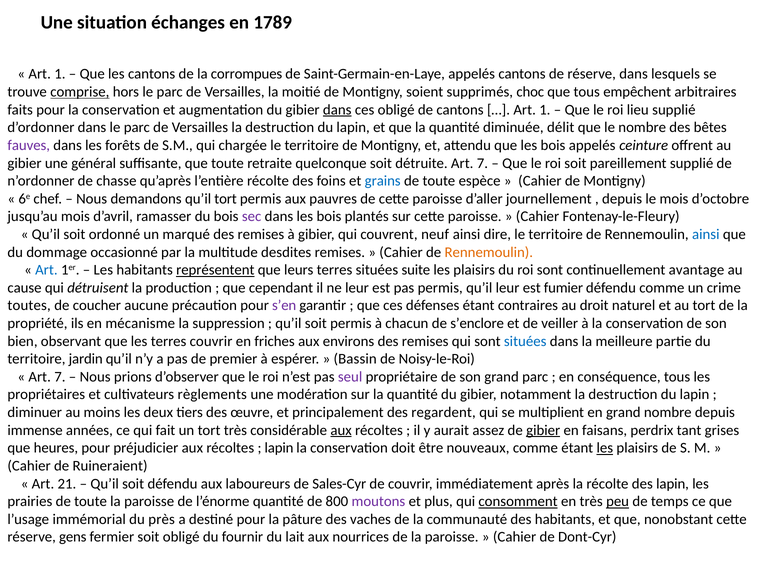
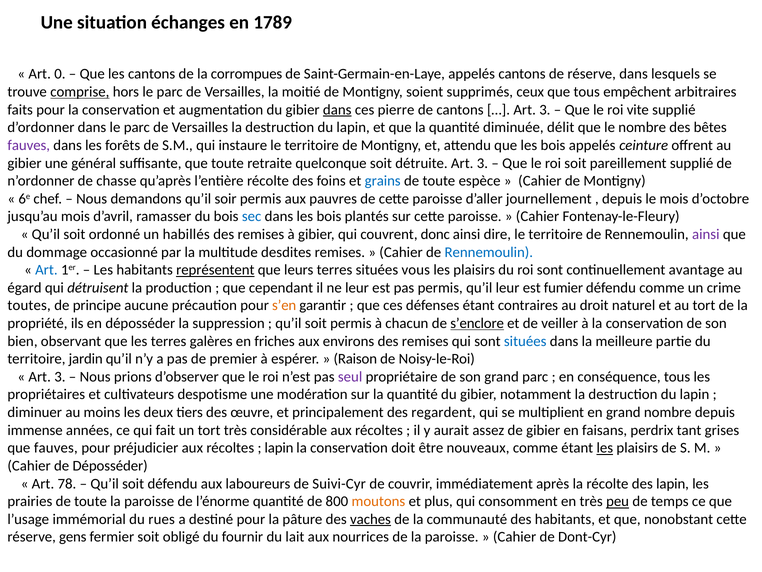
1 at (60, 74): 1 -> 0
choc: choc -> ceux
ces obligé: obligé -> pierre
1 at (545, 110): 1 -> 3
lieu: lieu -> vite
chargée: chargée -> instaure
détruite Art 7: 7 -> 3
qu’il tort: tort -> soir
sec colour: purple -> blue
marqué: marqué -> habillés
neuf: neuf -> donc
ainsi at (706, 234) colour: blue -> purple
Rennemoulin at (489, 252) colour: orange -> blue
suite: suite -> vous
cause: cause -> égard
coucher: coucher -> principe
s’en colour: purple -> orange
en mécanisme: mécanisme -> déposséder
s’enclore underline: none -> present
terres couvrir: couvrir -> galères
Bassin: Bassin -> Raison
7 at (60, 376): 7 -> 3
règlements: règlements -> despotisme
aux at (341, 430) underline: present -> none
gibier at (543, 430) underline: present -> none
que heures: heures -> fauves
de Ruineraient: Ruineraient -> Déposséder
21: 21 -> 78
Sales-Cyr: Sales-Cyr -> Suivi-Cyr
moutons colour: purple -> orange
consomment underline: present -> none
près: près -> rues
vaches underline: none -> present
